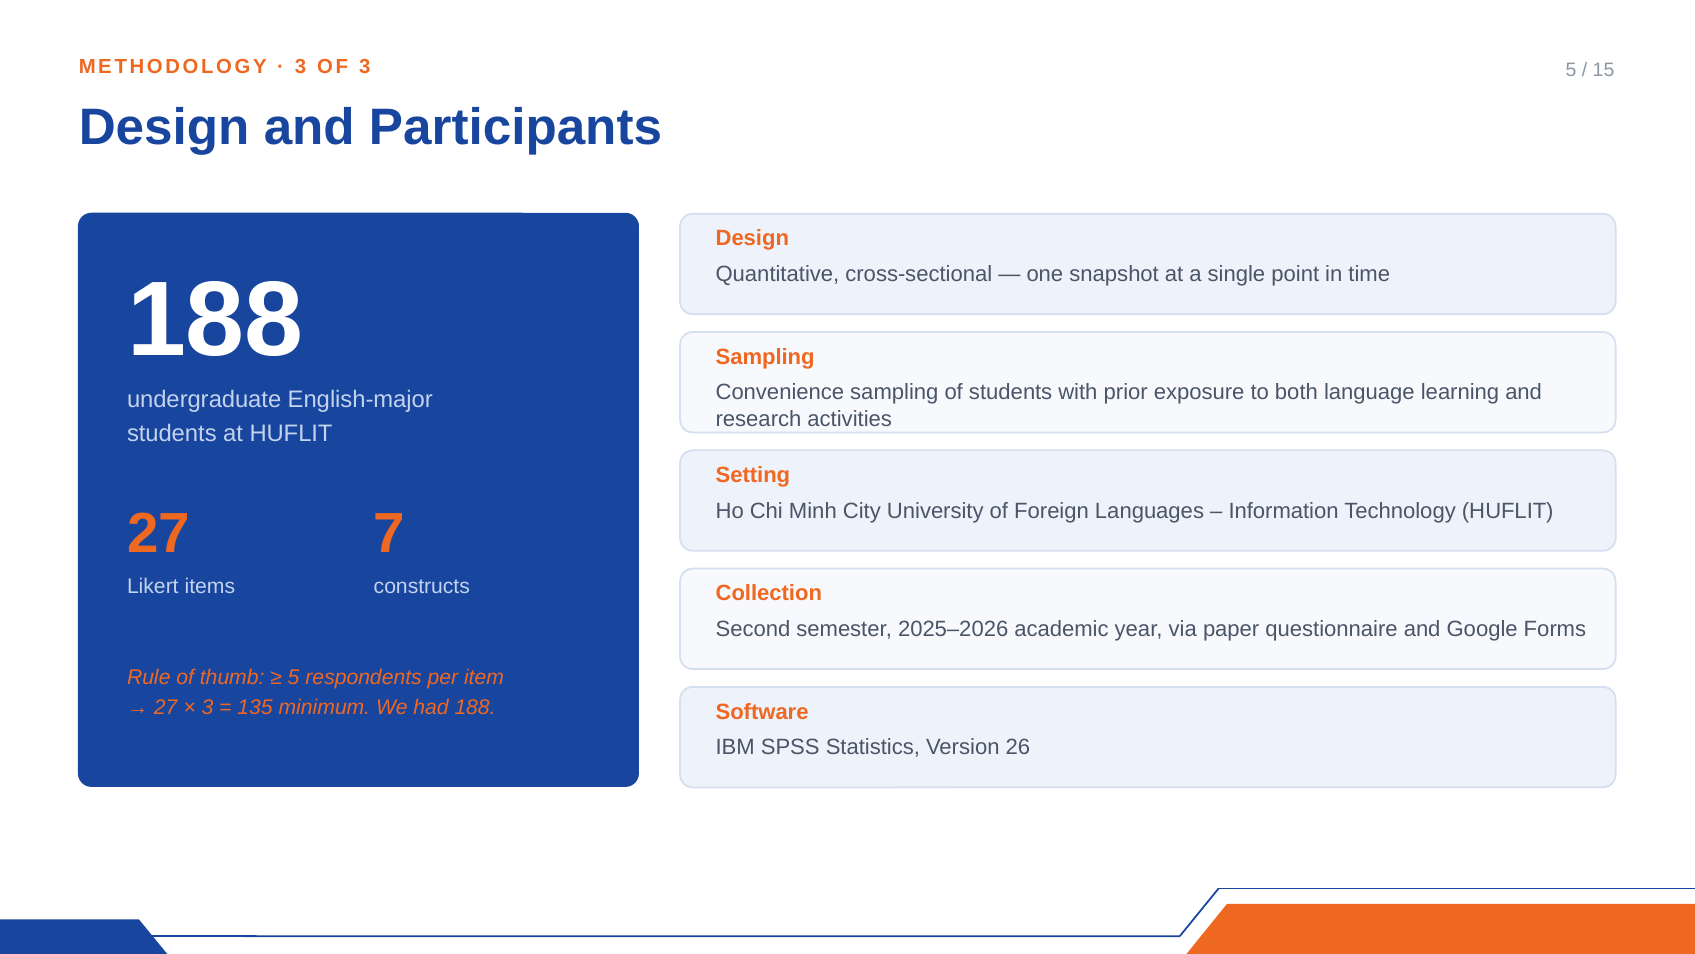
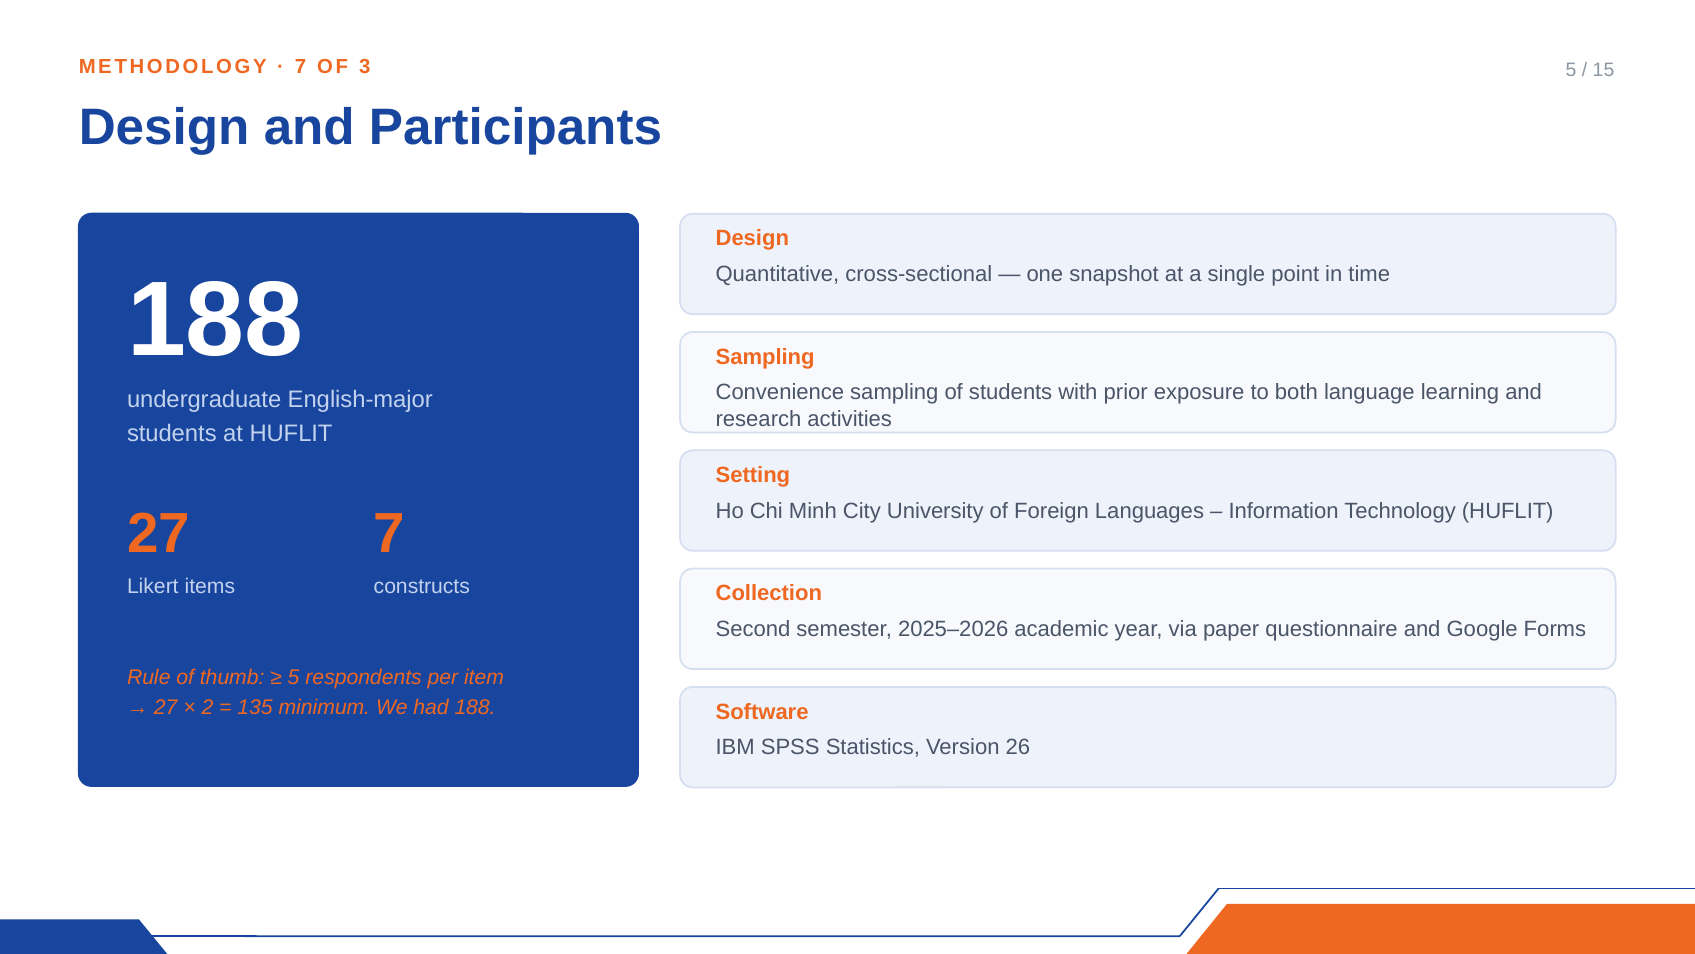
3 at (301, 67): 3 -> 7
3 at (207, 707): 3 -> 2
